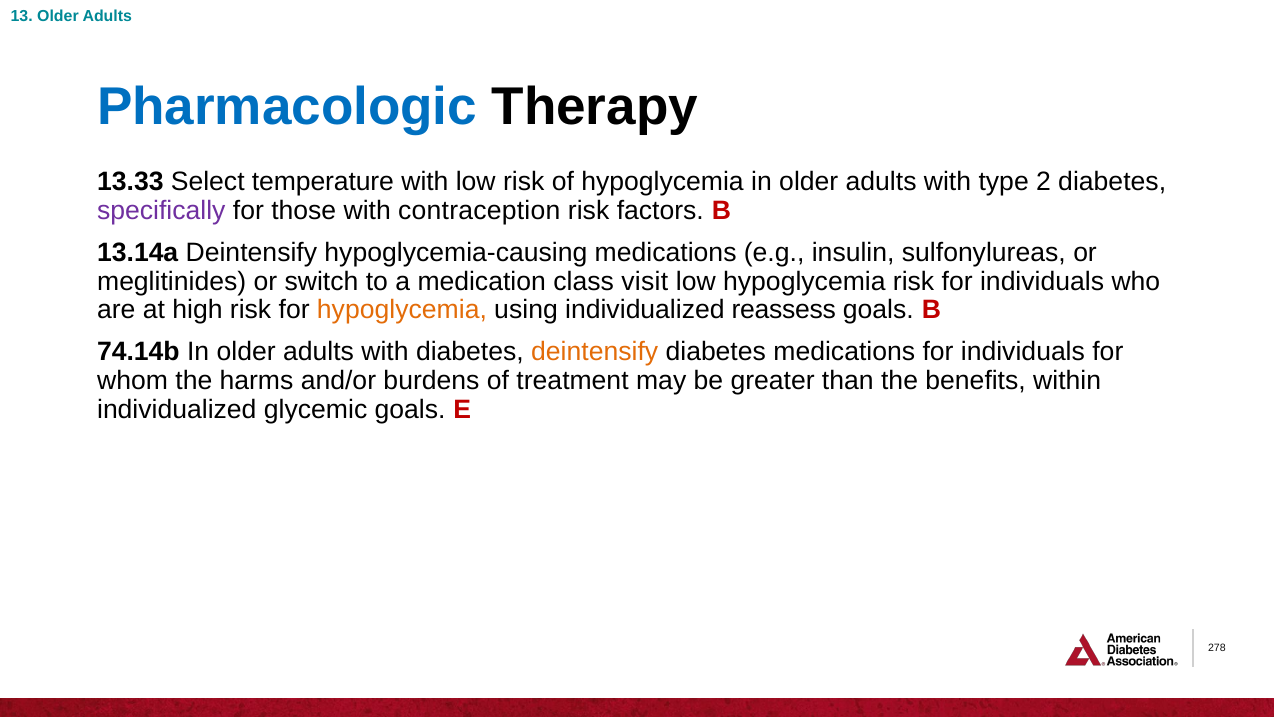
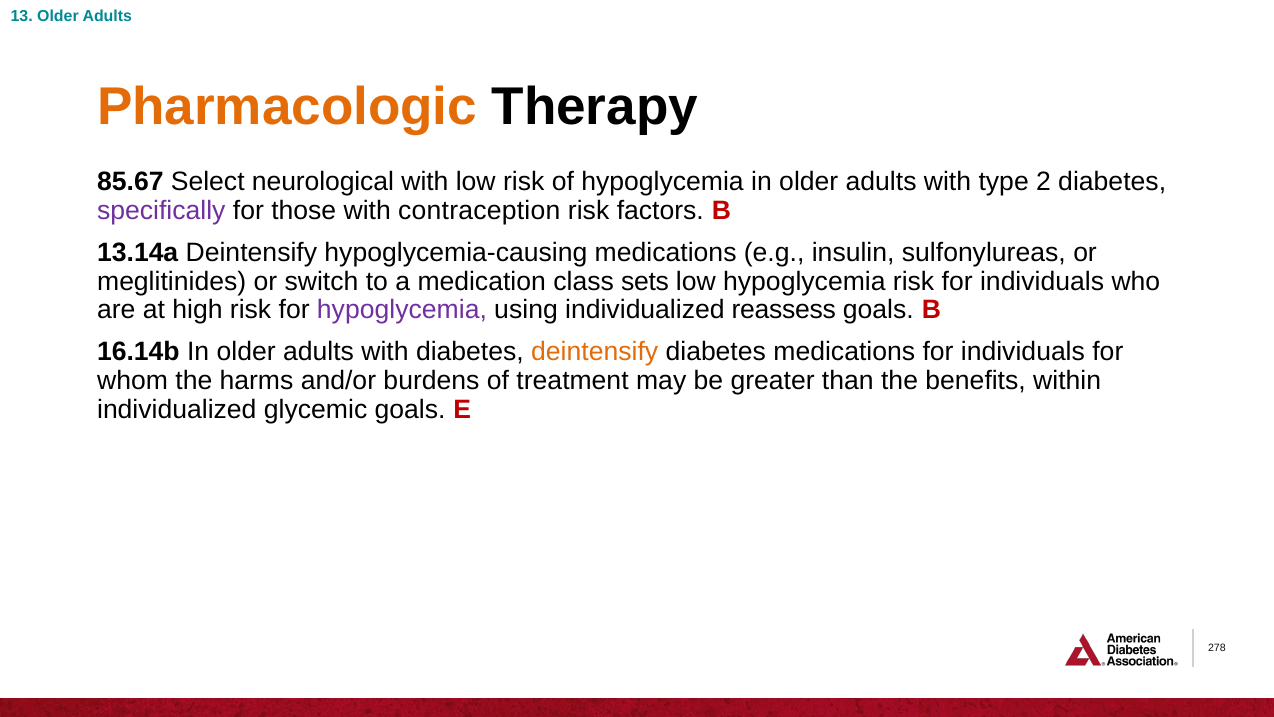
Pharmacologic colour: blue -> orange
13.33: 13.33 -> 85.67
temperature: temperature -> neurological
visit: visit -> sets
hypoglycemia at (402, 310) colour: orange -> purple
74.14b: 74.14b -> 16.14b
